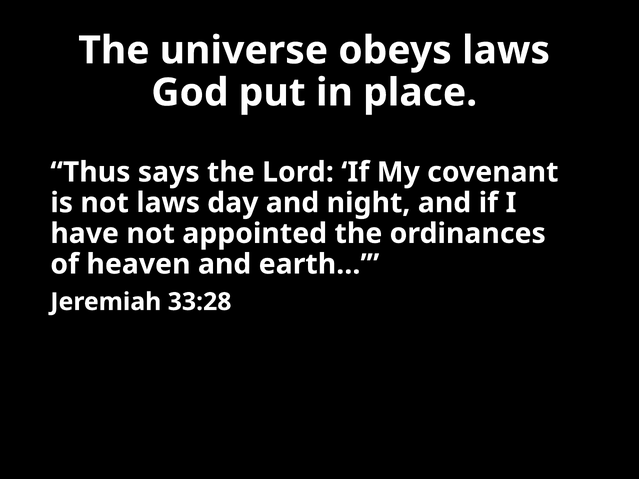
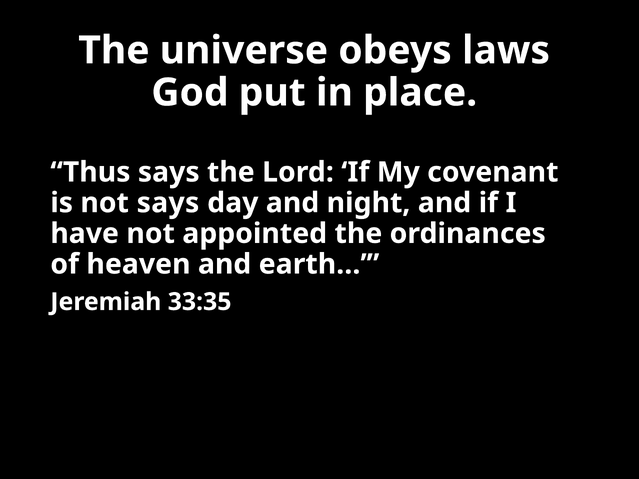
not laws: laws -> says
33:28: 33:28 -> 33:35
